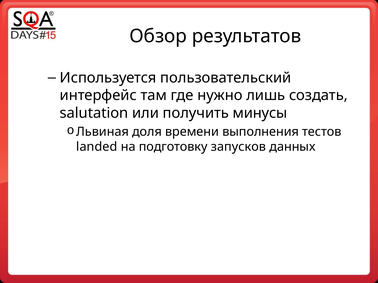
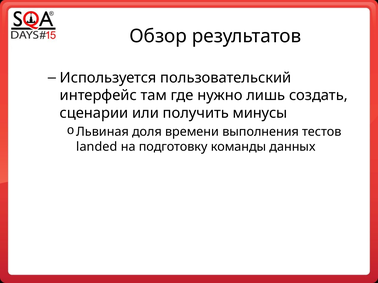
salutation: salutation -> сценарии
запусков: запусков -> команды
